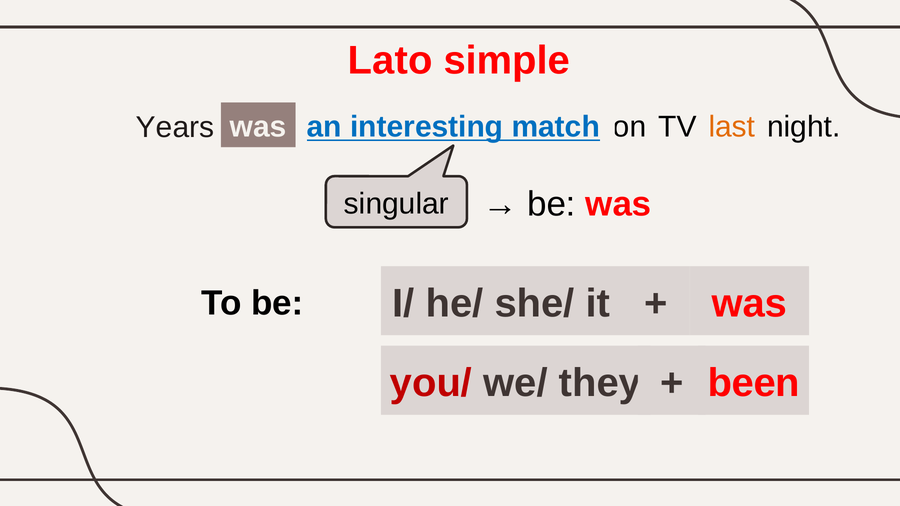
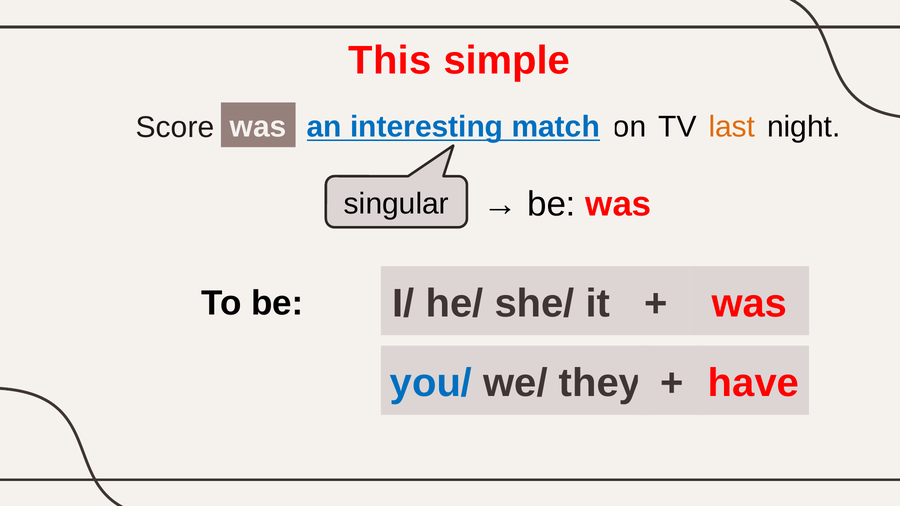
Lato: Lato -> This
Years: Years -> Score
you/ colour: red -> blue
been: been -> have
